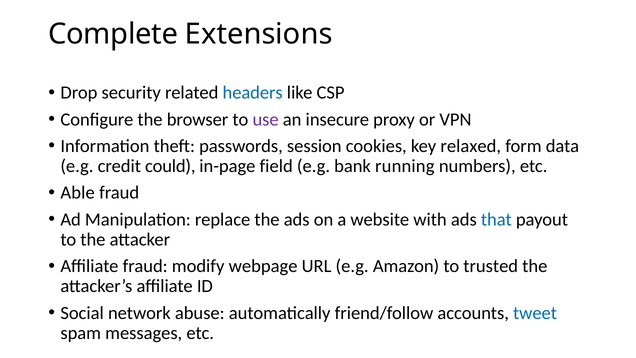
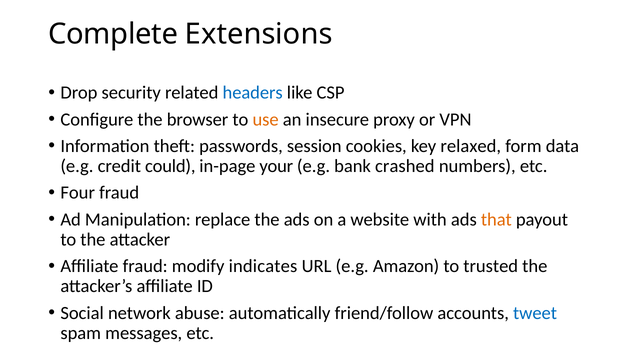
use colour: purple -> orange
field: field -> your
running: running -> crashed
Able: Able -> Four
that colour: blue -> orange
webpage: webpage -> indicates
